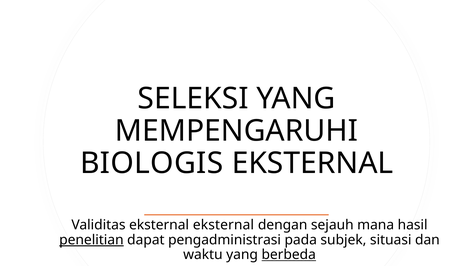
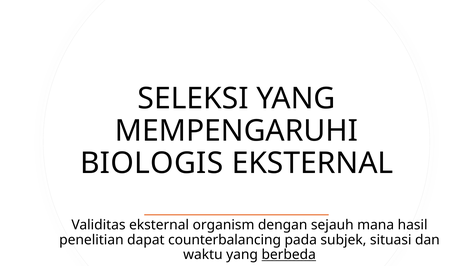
eksternal eksternal: eksternal -> organism
penelitian underline: present -> none
pengadministrasi: pengadministrasi -> counterbalancing
